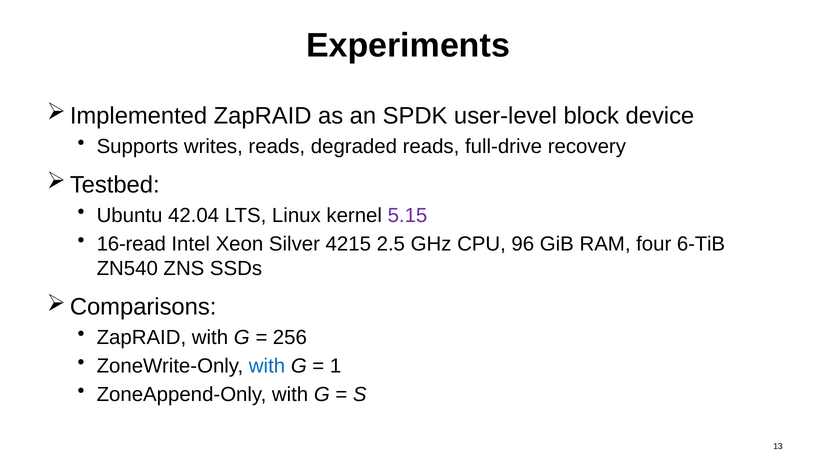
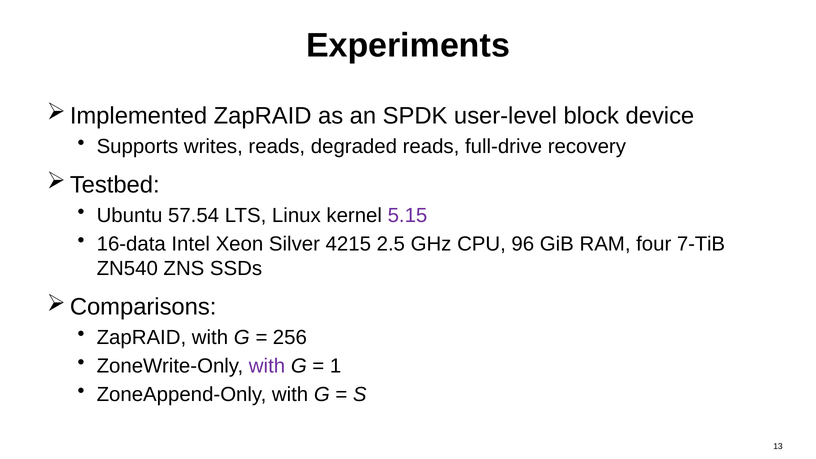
42.04: 42.04 -> 57.54
16-read: 16-read -> 16-data
6-TiB: 6-TiB -> 7-TiB
with at (267, 366) colour: blue -> purple
